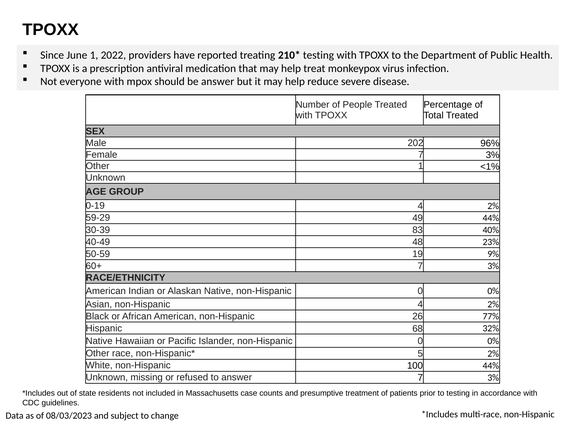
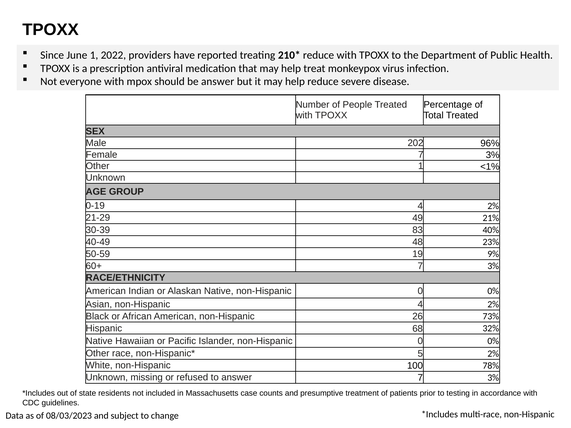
testing at (318, 55): testing -> reduce
59-29: 59-29 -> 21-29
49 44%: 44% -> 21%
77%: 77% -> 73%
100 44%: 44% -> 78%
